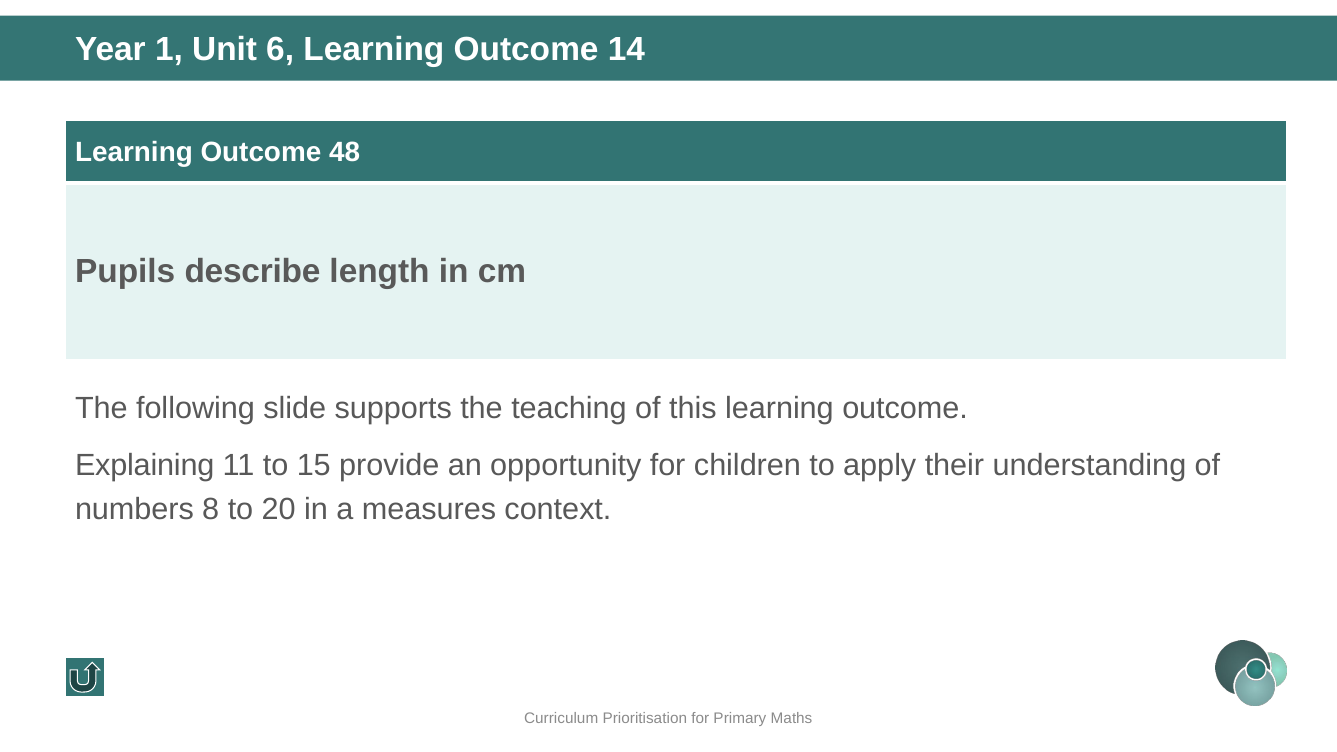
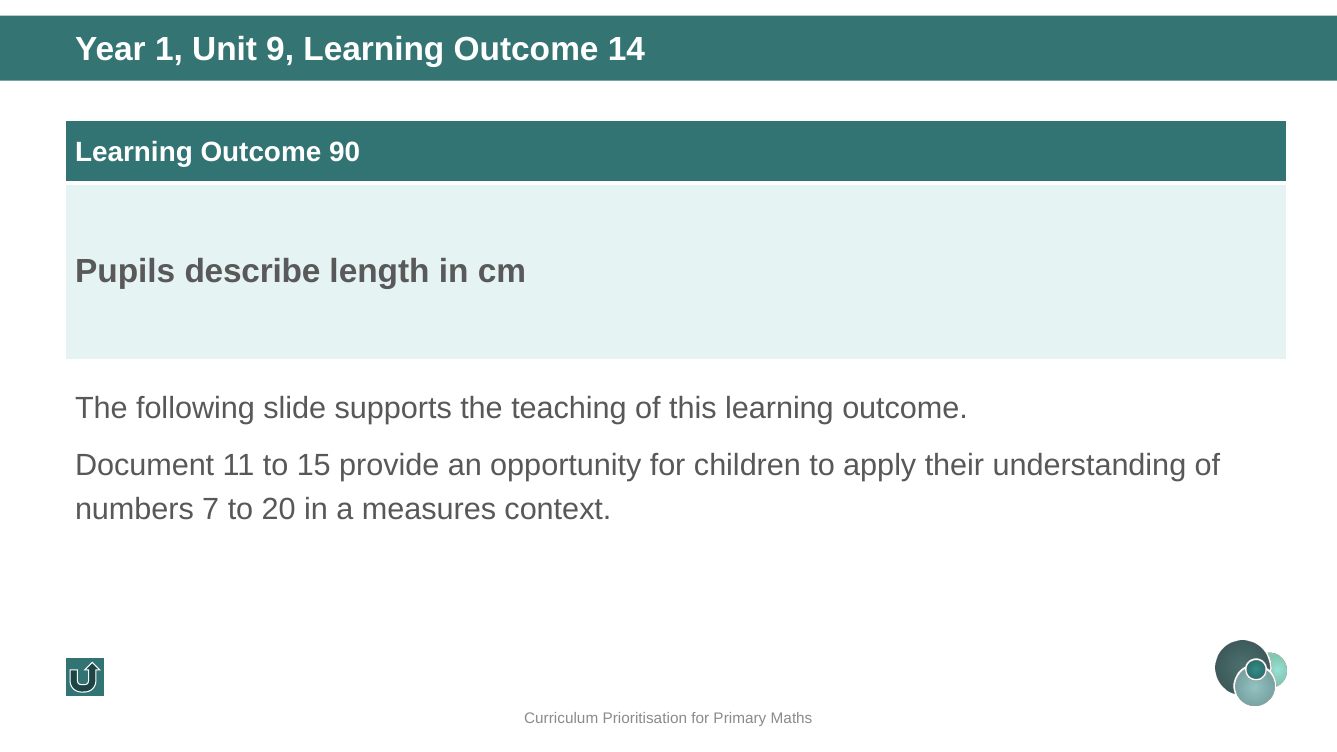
6: 6 -> 9
48: 48 -> 90
Explaining: Explaining -> Document
8: 8 -> 7
